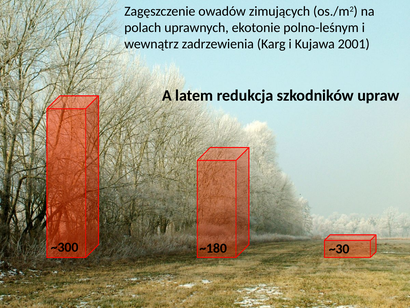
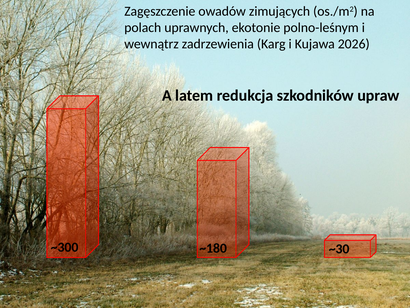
2001: 2001 -> 2026
